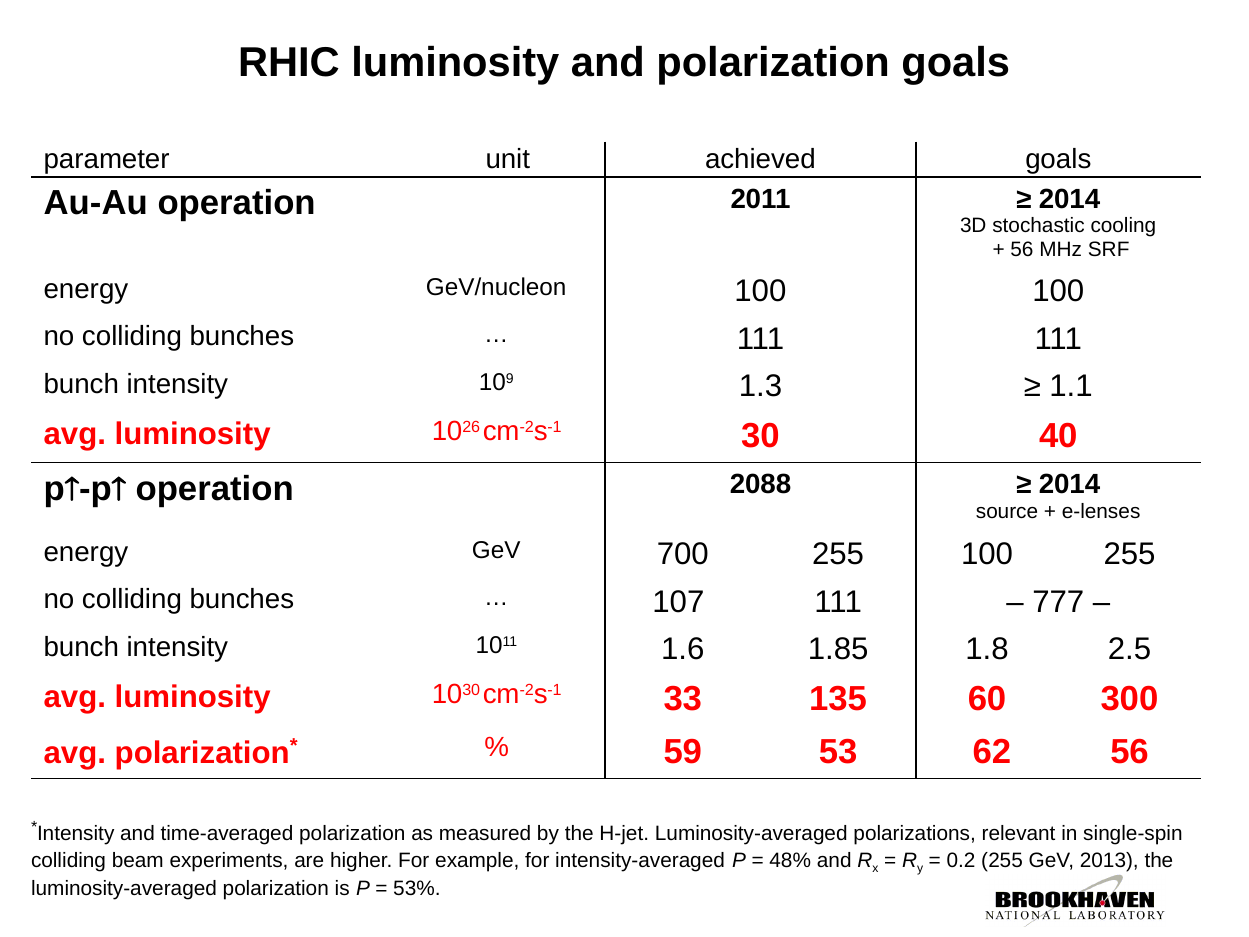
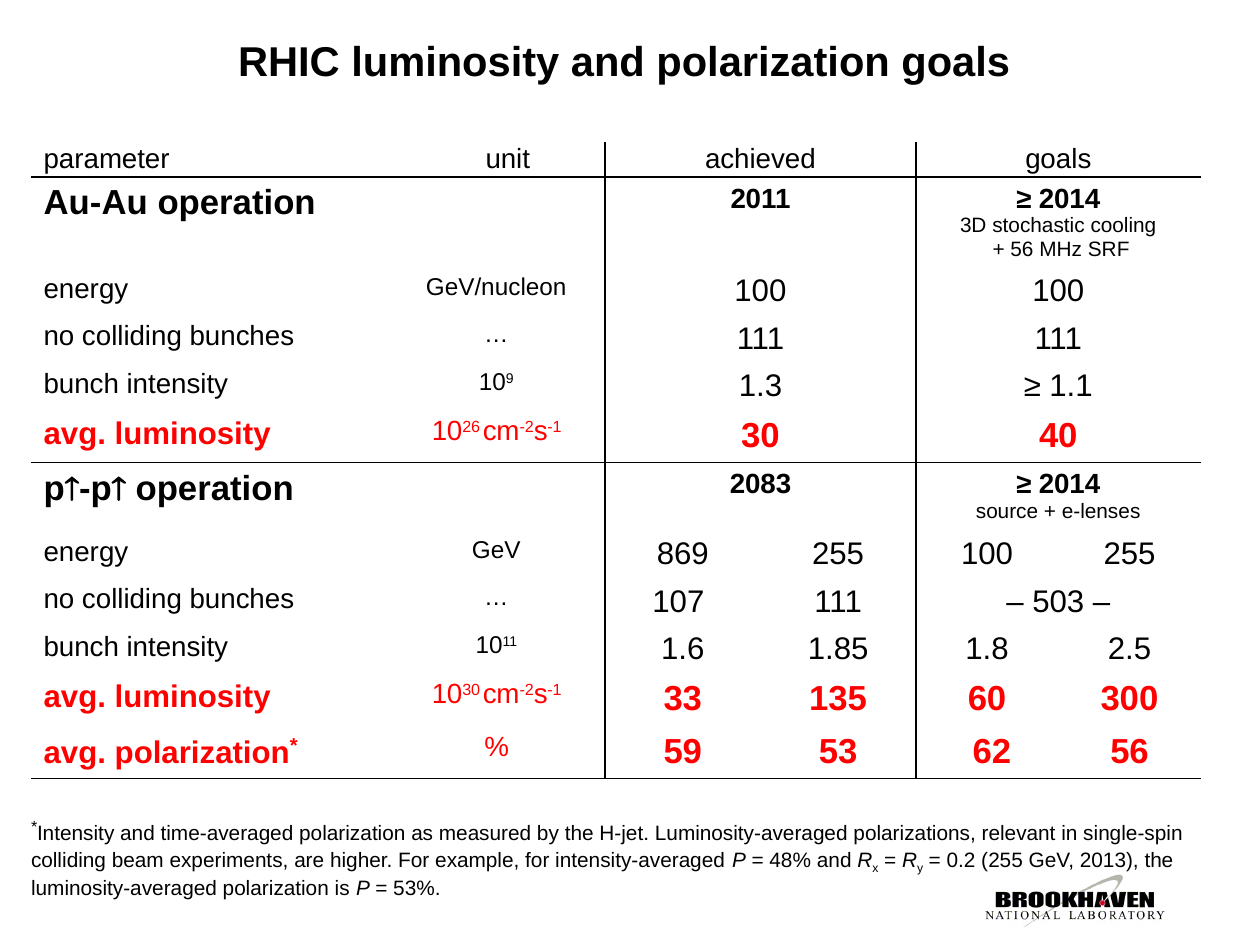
2088: 2088 -> 2083
700: 700 -> 869
777: 777 -> 503
